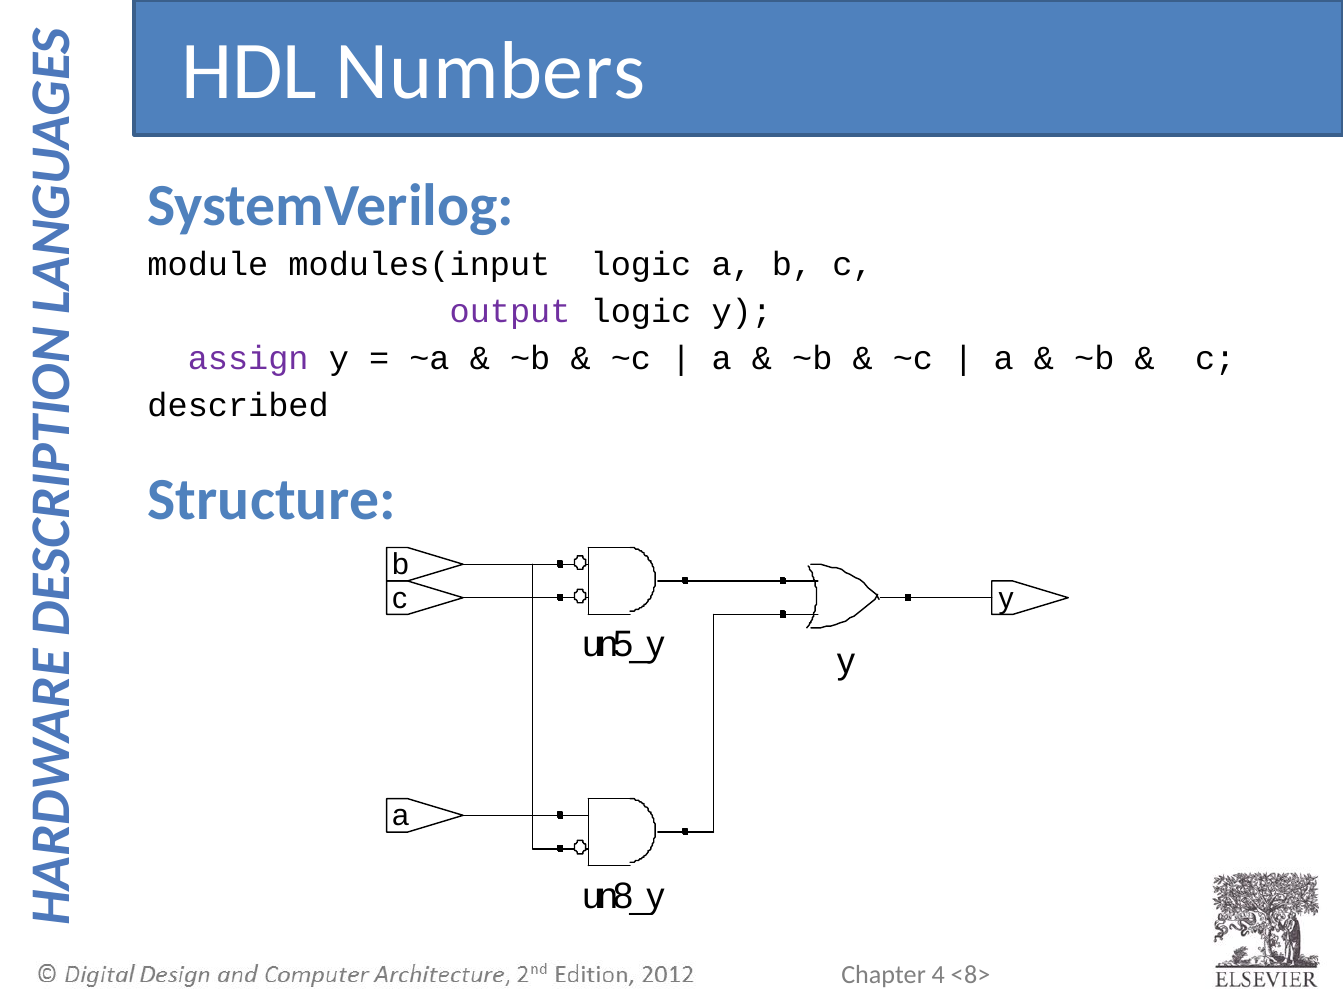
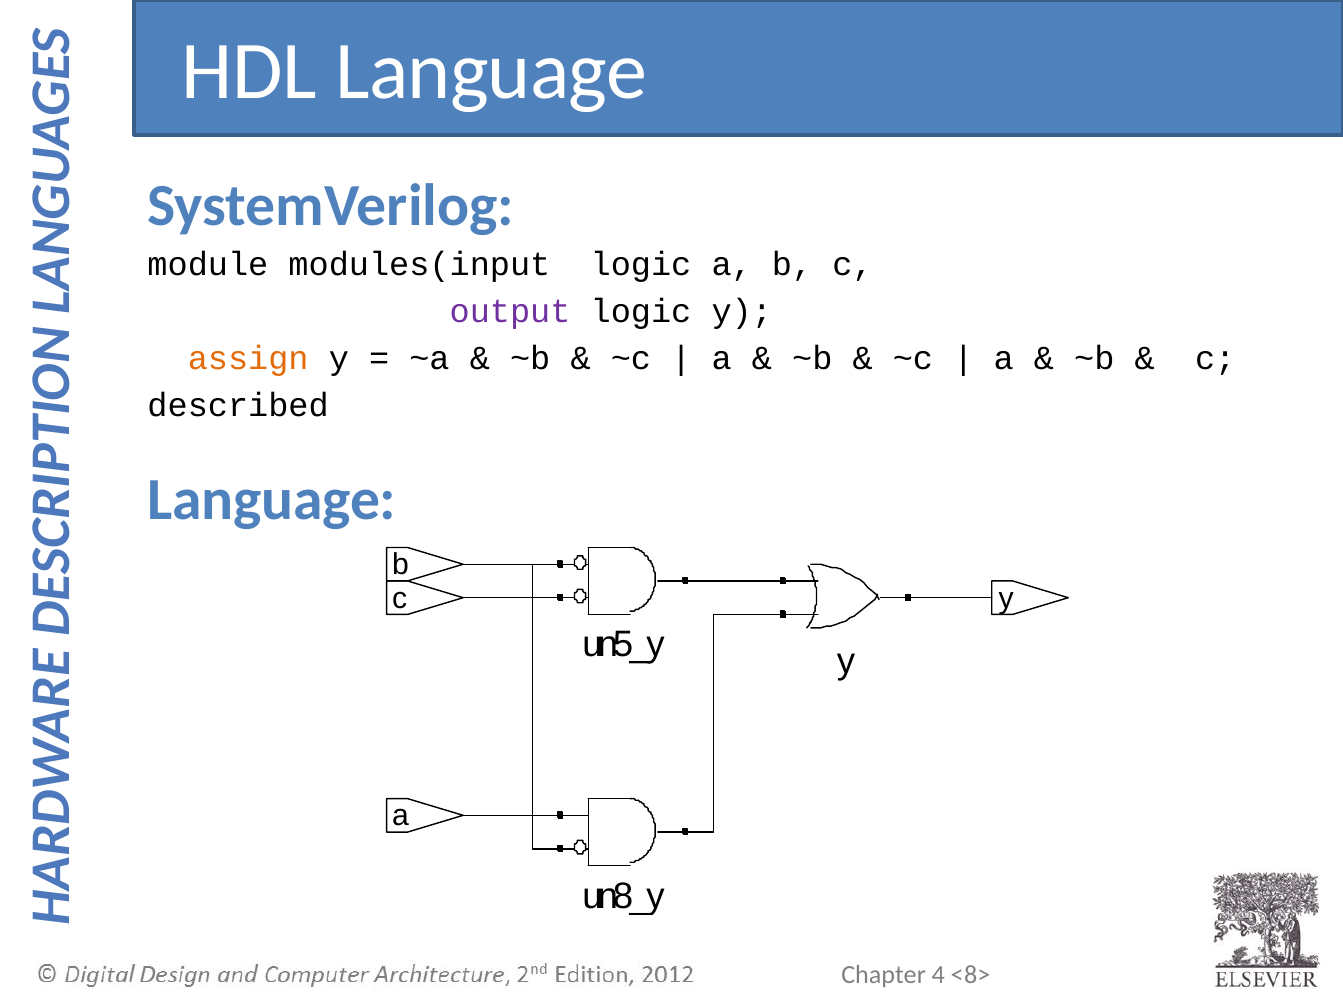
HDL Numbers: Numbers -> Language
assign colour: purple -> orange
Structure at (272, 500): Structure -> Language
